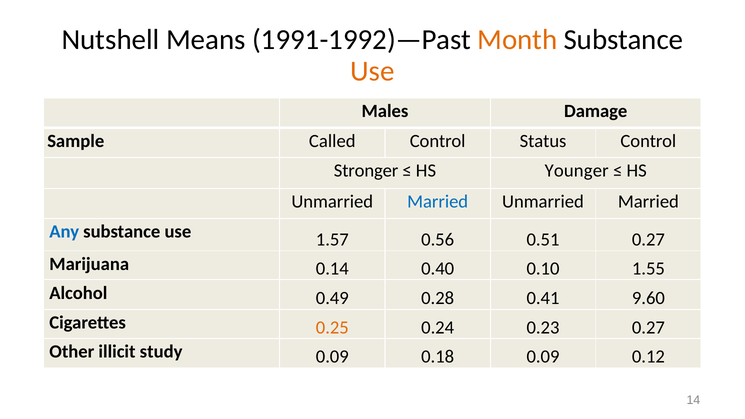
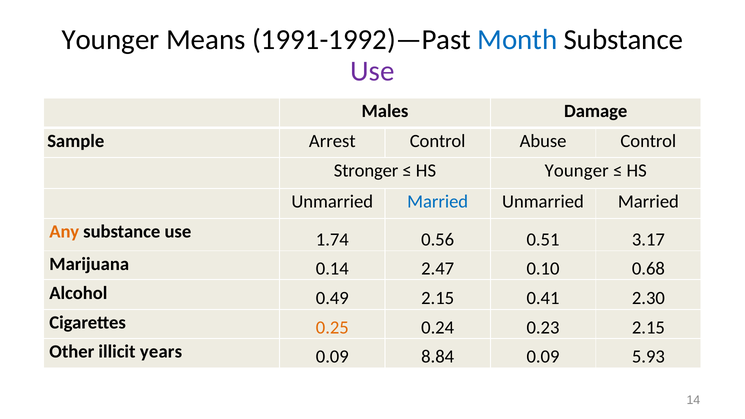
Nutshell at (111, 40): Nutshell -> Younger
Month colour: orange -> blue
Use at (373, 71) colour: orange -> purple
Called: Called -> Arrest
Status: Status -> Abuse
Any colour: blue -> orange
1.57: 1.57 -> 1.74
0.51 0.27: 0.27 -> 3.17
0.40: 0.40 -> 2.47
1.55: 1.55 -> 0.68
0.49 0.28: 0.28 -> 2.15
9.60: 9.60 -> 2.30
0.23 0.27: 0.27 -> 2.15
study: study -> years
0.18: 0.18 -> 8.84
0.12: 0.12 -> 5.93
